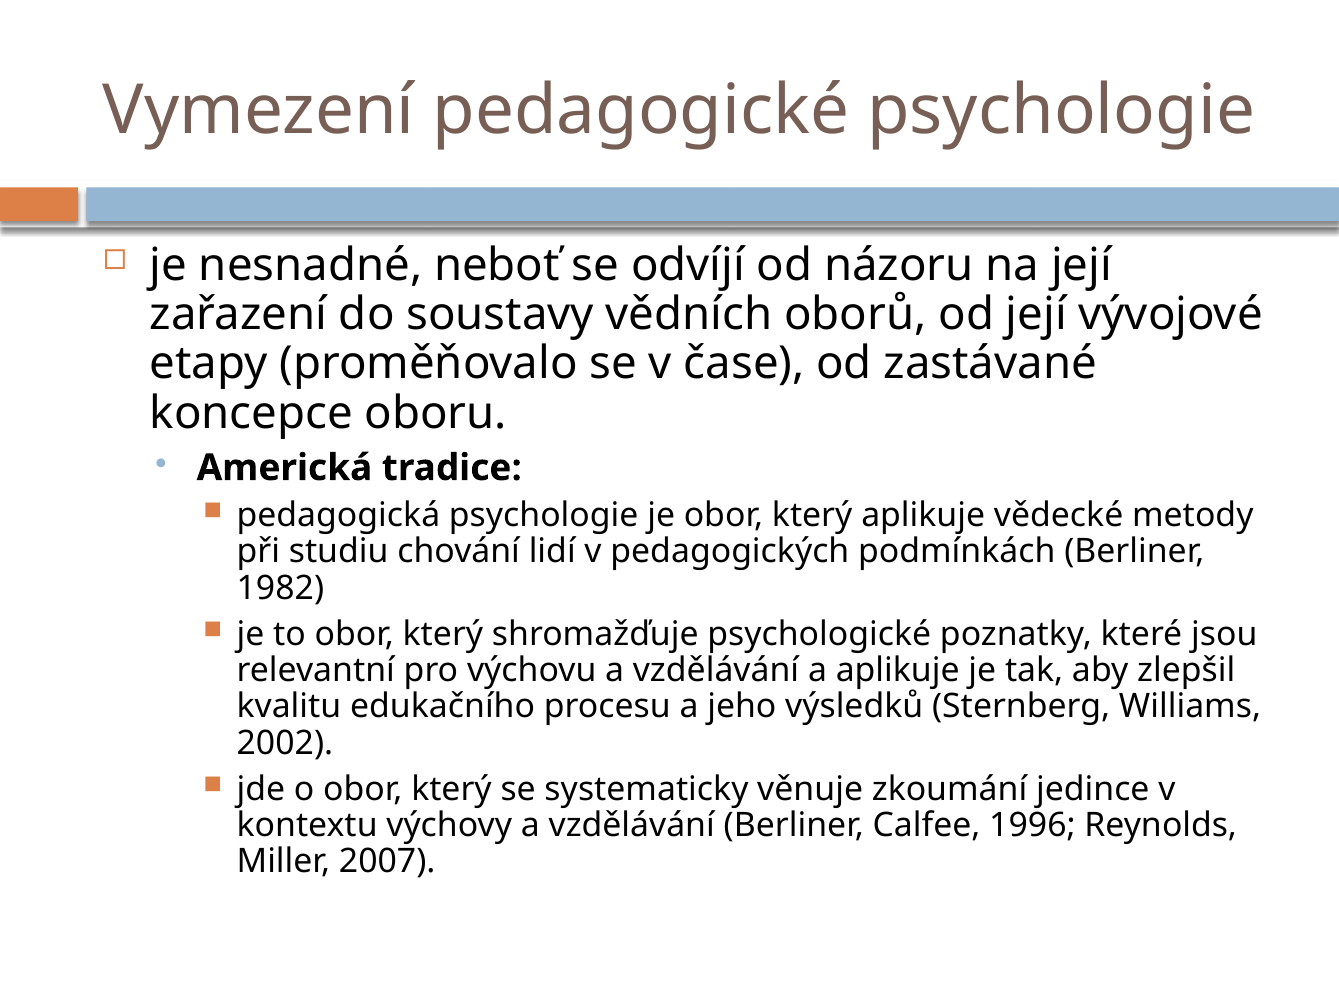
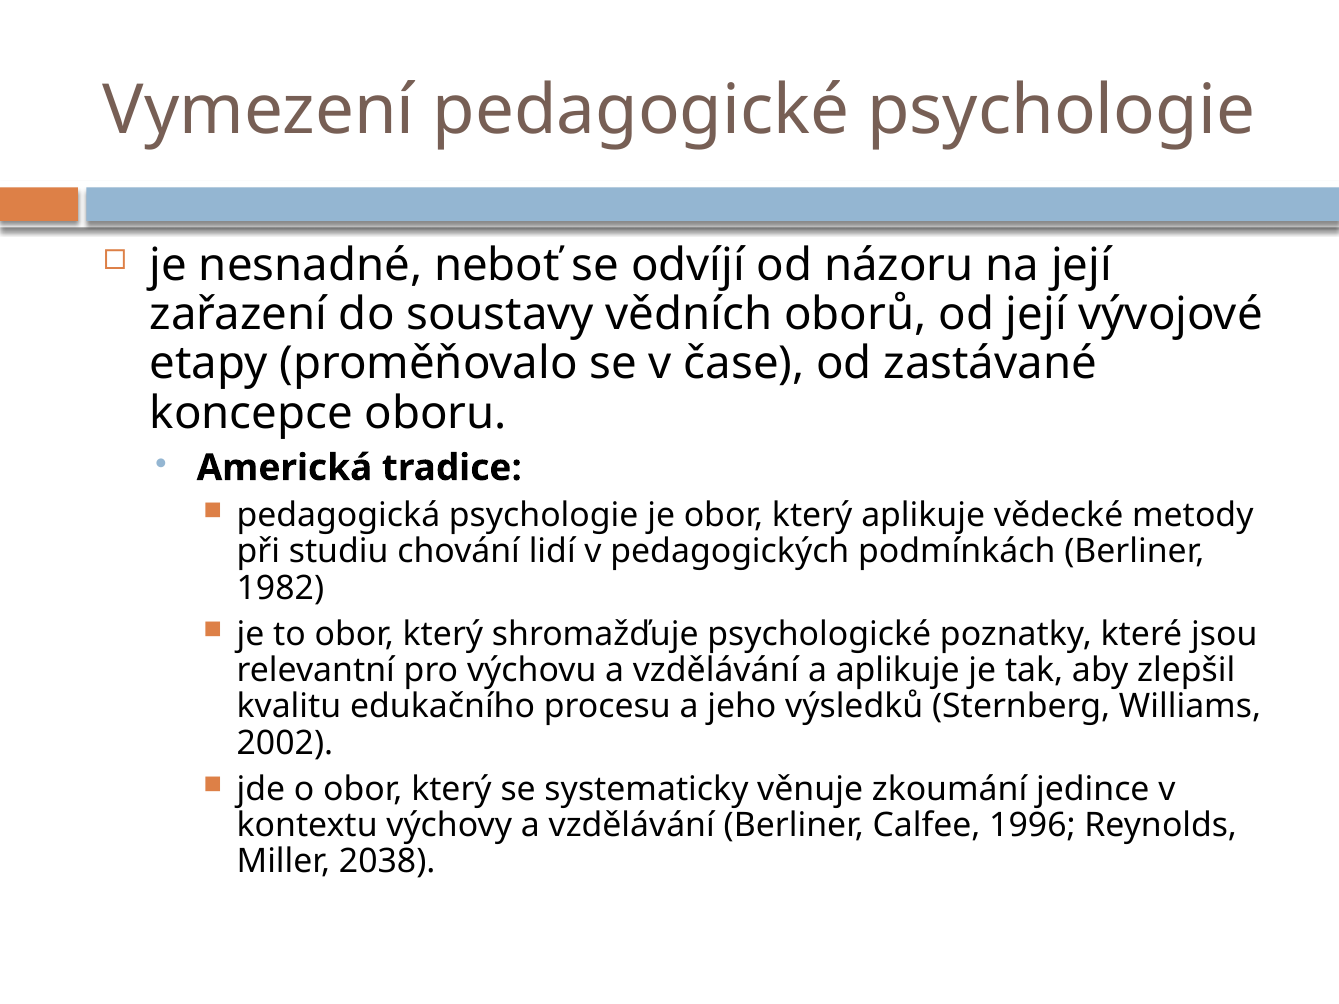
2007: 2007 -> 2038
